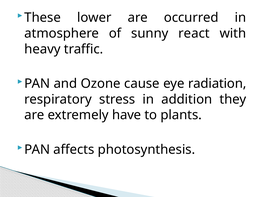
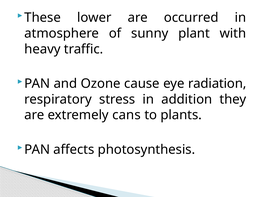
react: react -> plant
have: have -> cans
